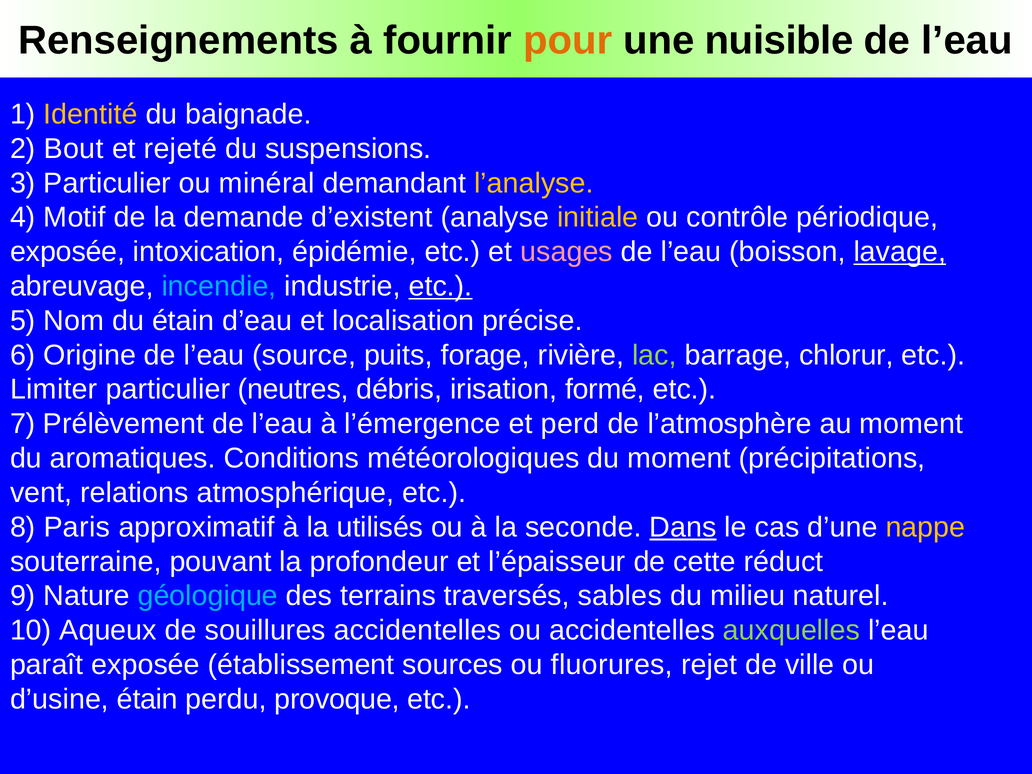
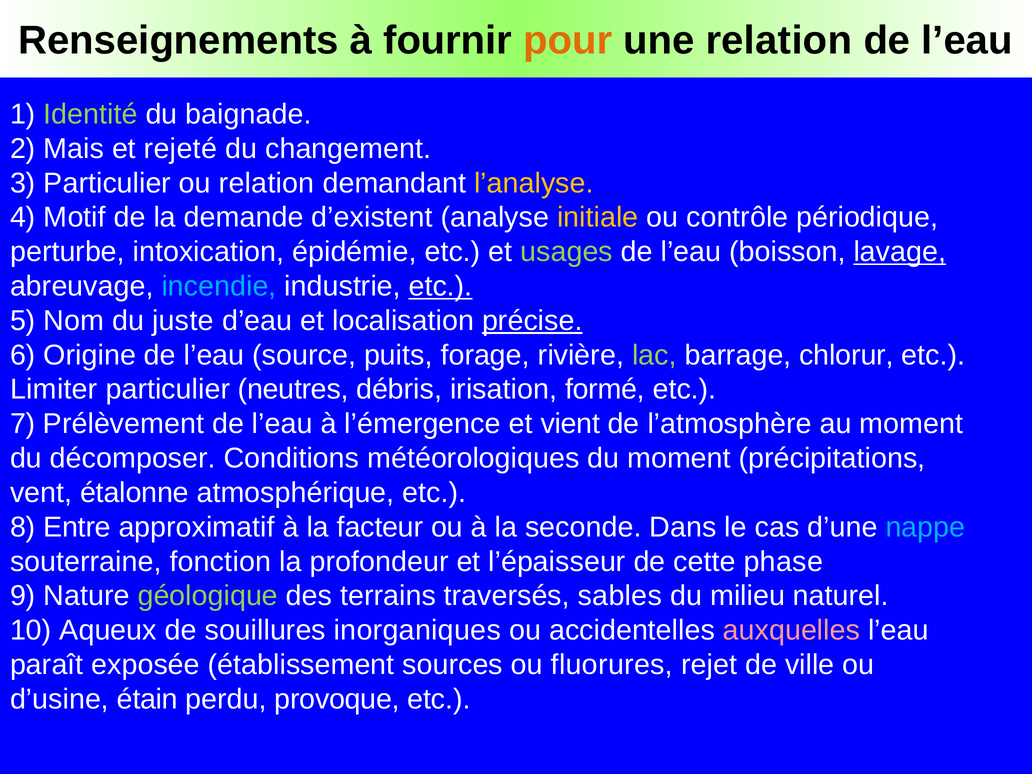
une nuisible: nuisible -> relation
Identité colour: yellow -> light green
Bout: Bout -> Mais
suspensions: suspensions -> changement
ou minéral: minéral -> relation
exposée at (68, 252): exposée -> perturbe
usages colour: pink -> light green
du étain: étain -> juste
précise underline: none -> present
perd: perd -> vient
aromatiques: aromatiques -> décomposer
relations: relations -> étalonne
Paris: Paris -> Entre
utilisés: utilisés -> facteur
Dans underline: present -> none
nappe colour: yellow -> light blue
pouvant: pouvant -> fonction
réduct: réduct -> phase
géologique colour: light blue -> light green
souillures accidentelles: accidentelles -> inorganiques
auxquelles colour: light green -> pink
